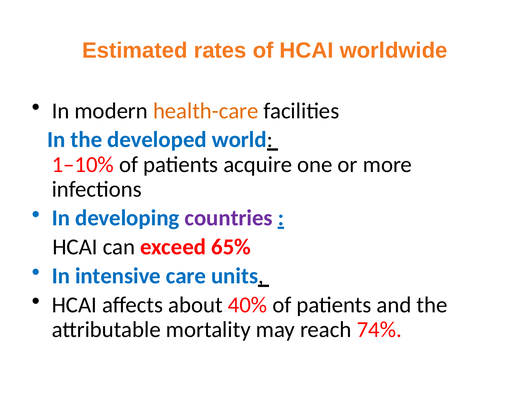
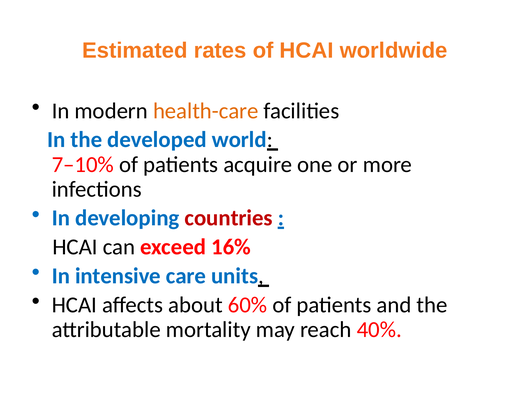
1–10%: 1–10% -> 7–10%
countries colour: purple -> red
65%: 65% -> 16%
40%: 40% -> 60%
74%: 74% -> 40%
